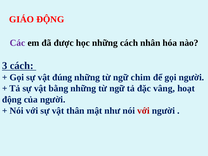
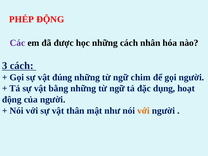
GIÁO: GIÁO -> PHÉP
vâng: vâng -> dụng
với at (143, 111) colour: red -> orange
